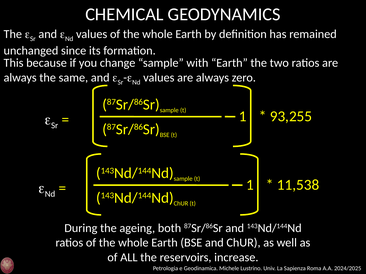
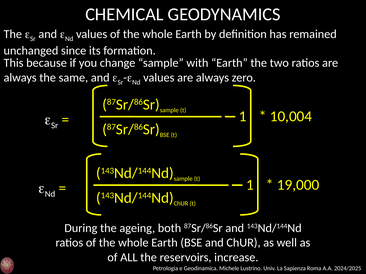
93,255: 93,255 -> 10,004
11,538: 11,538 -> 19,000
